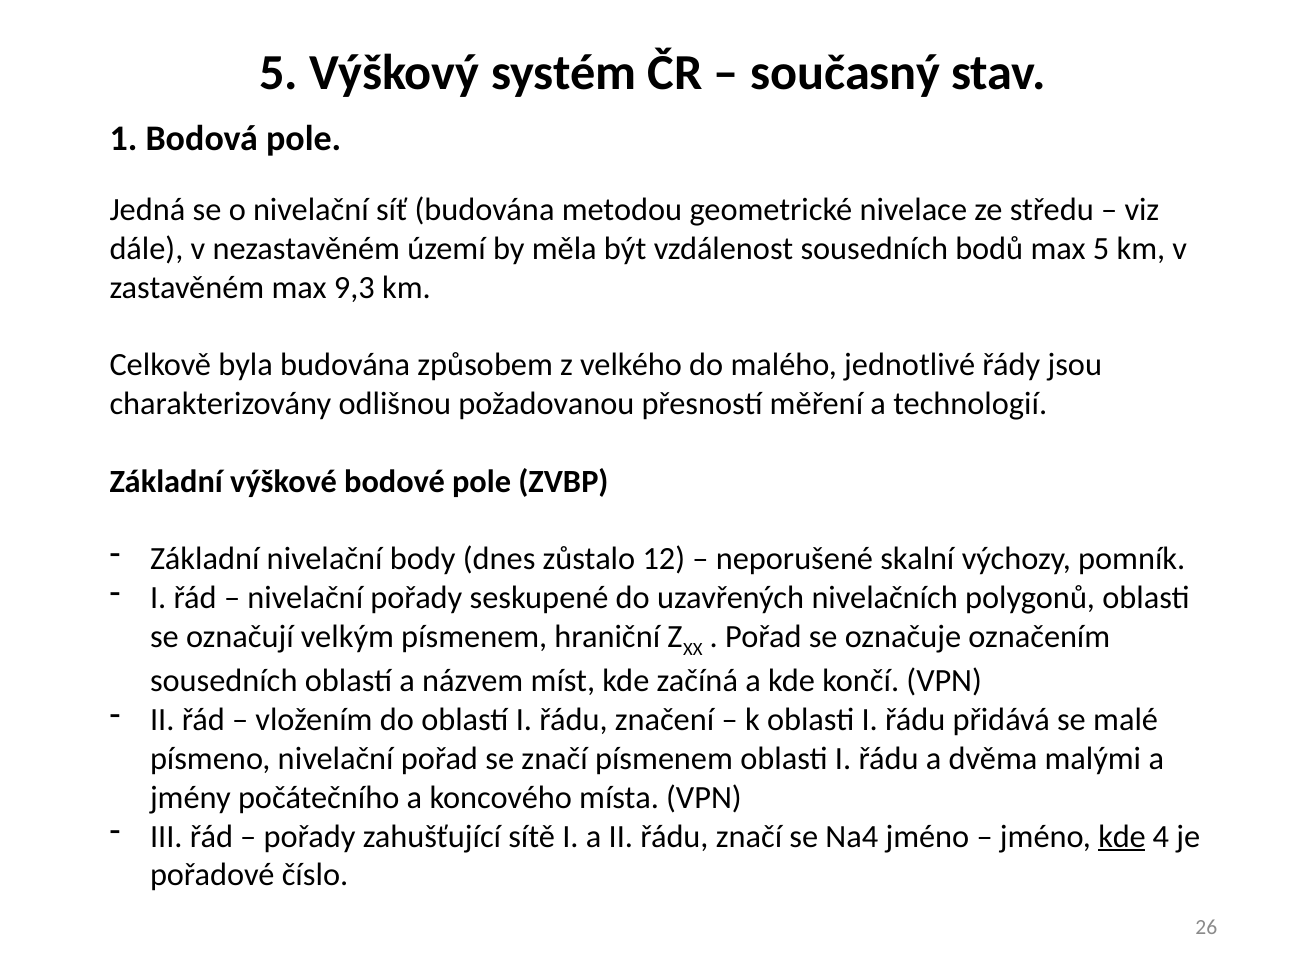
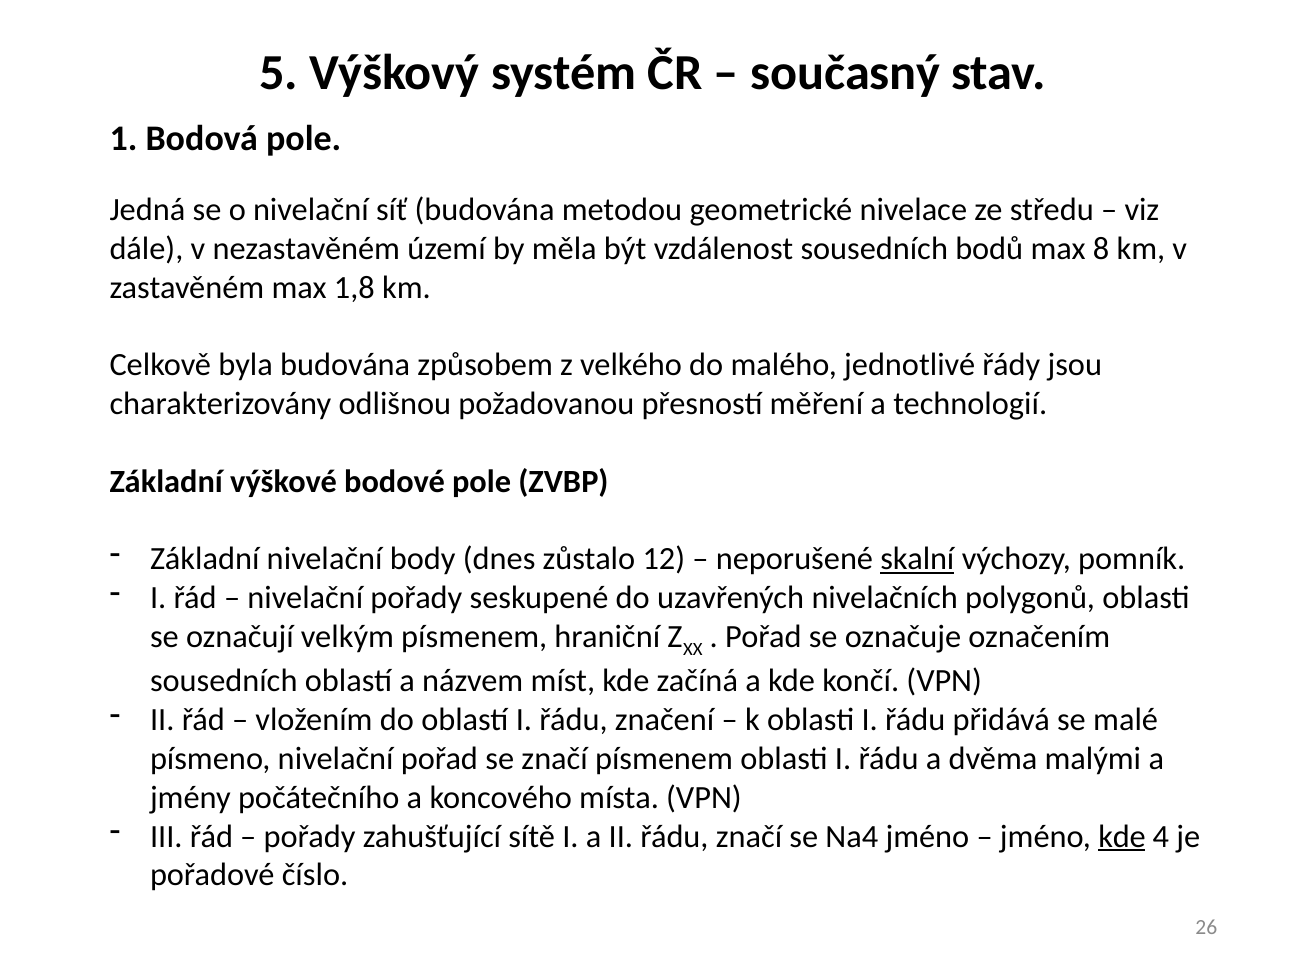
max 5: 5 -> 8
9,3: 9,3 -> 1,8
skalní underline: none -> present
